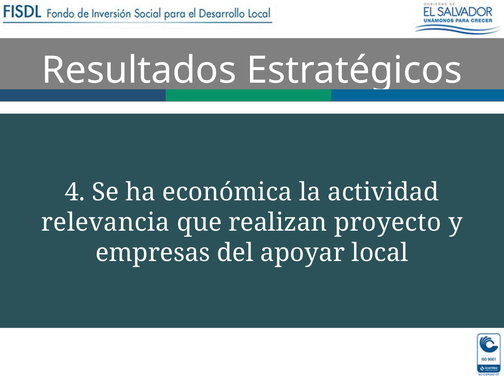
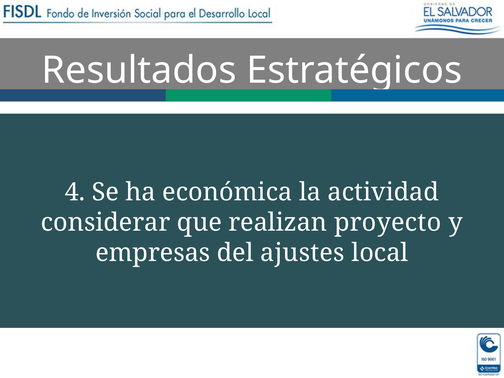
relevancia: relevancia -> considerar
apoyar: apoyar -> ajustes
